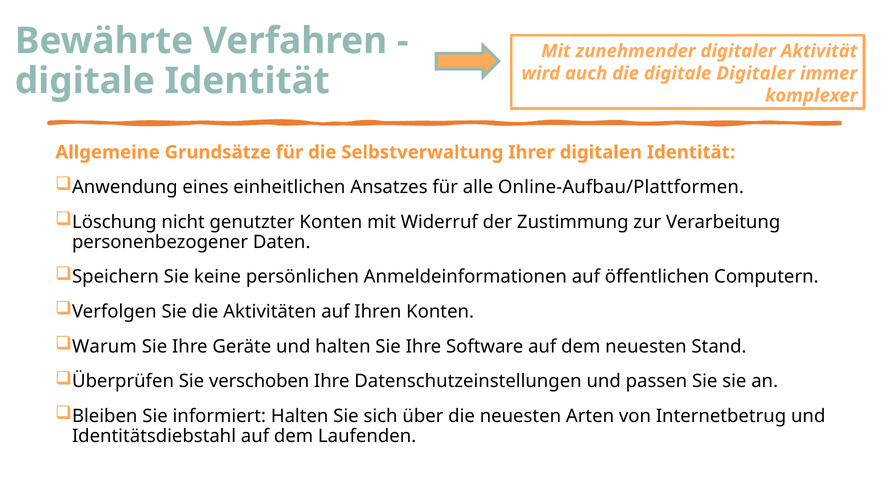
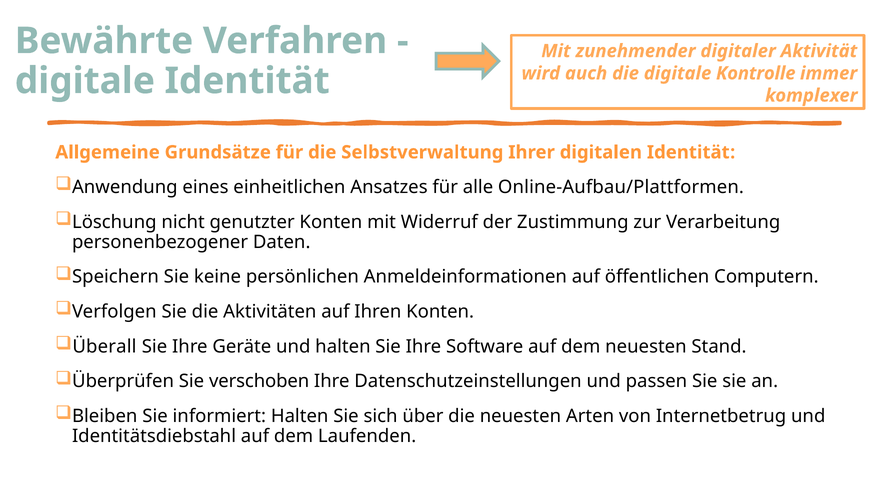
digitale Digitaler: Digitaler -> Kontrolle
Warum: Warum -> Überall
